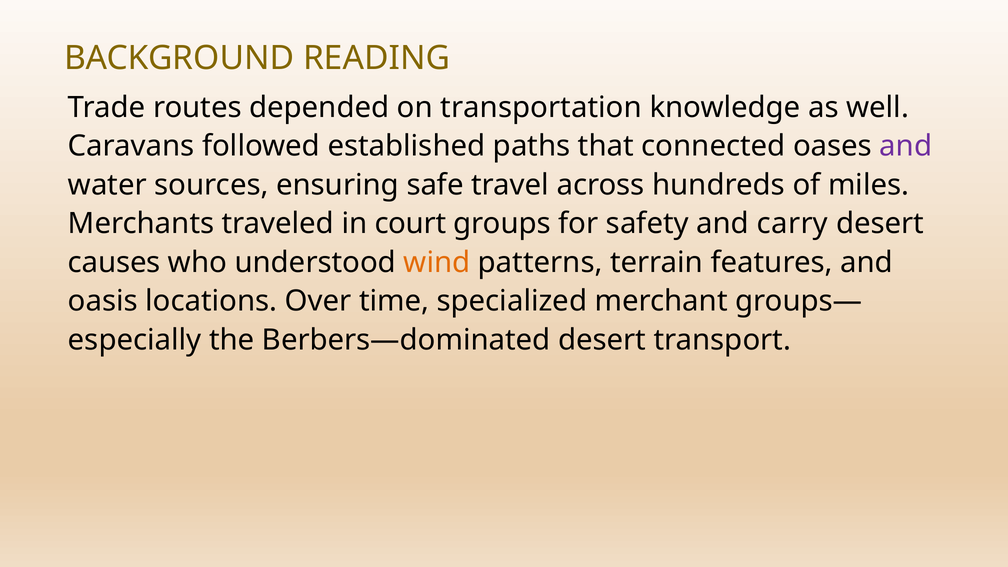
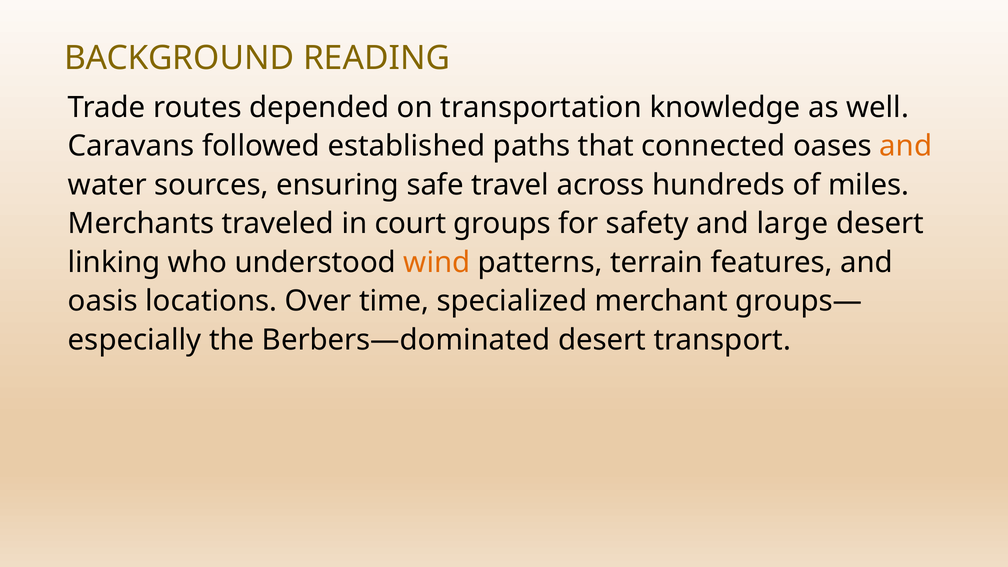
and at (906, 146) colour: purple -> orange
carry: carry -> large
causes: causes -> linking
